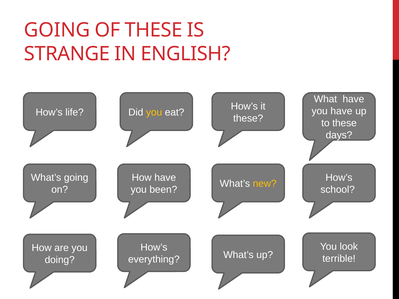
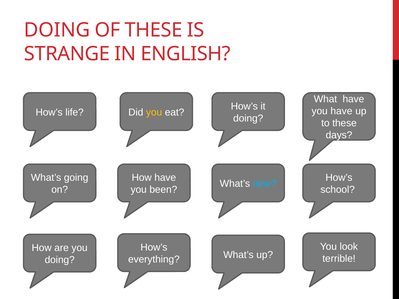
GOING at (57, 30): GOING -> DOING
these at (248, 118): these -> doing
new colour: yellow -> light blue
